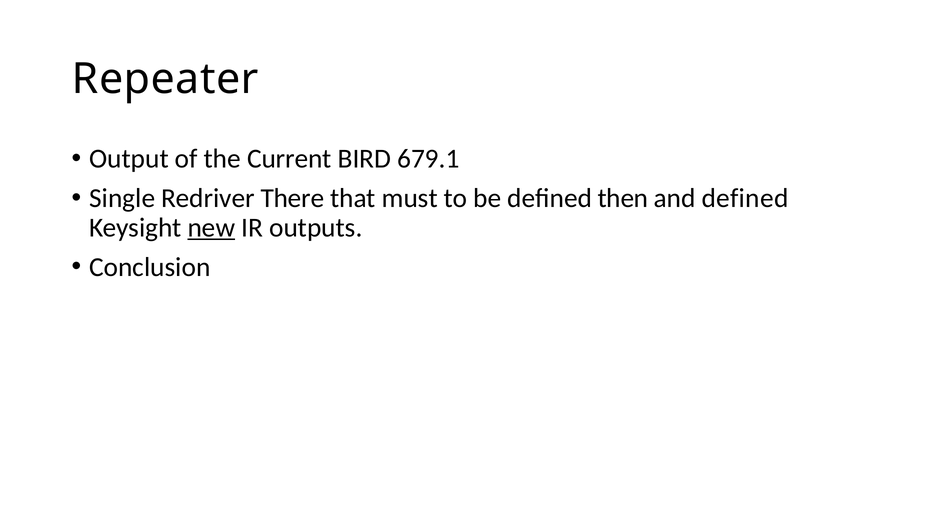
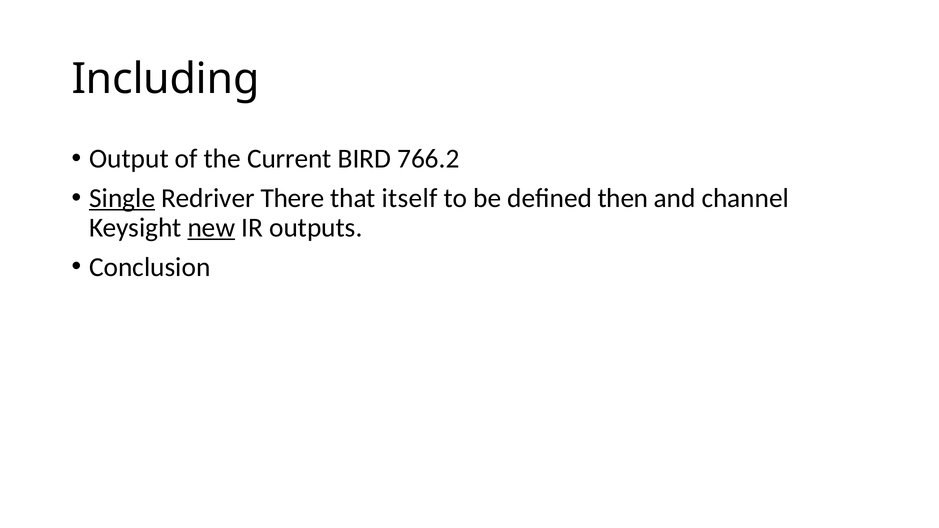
Repeater: Repeater -> Including
679.1: 679.1 -> 766.2
Single underline: none -> present
must: must -> itself
and defined: defined -> channel
